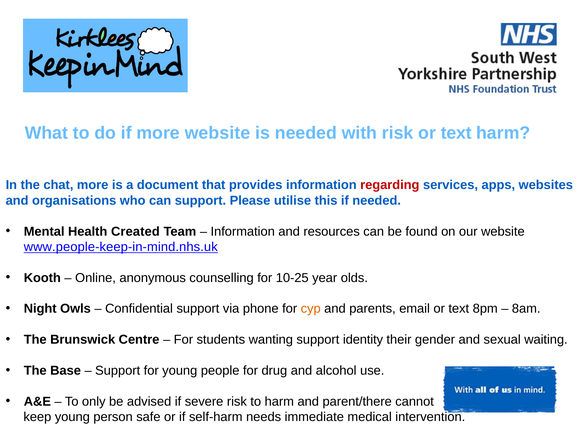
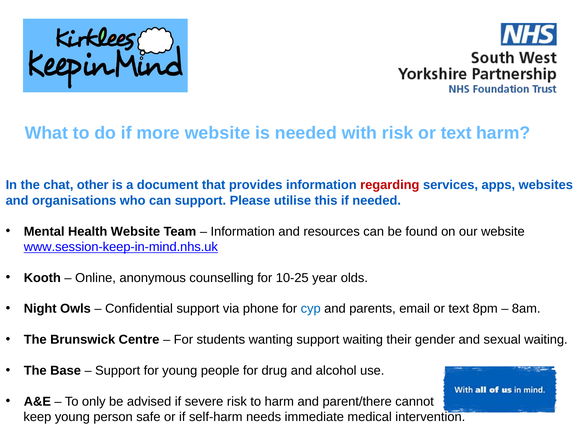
chat more: more -> other
Health Created: Created -> Website
www.people-keep-in-mind.nhs.uk: www.people-keep-in-mind.nhs.uk -> www.session-keep-in-mind.nhs.uk
cyp colour: orange -> blue
support identity: identity -> waiting
